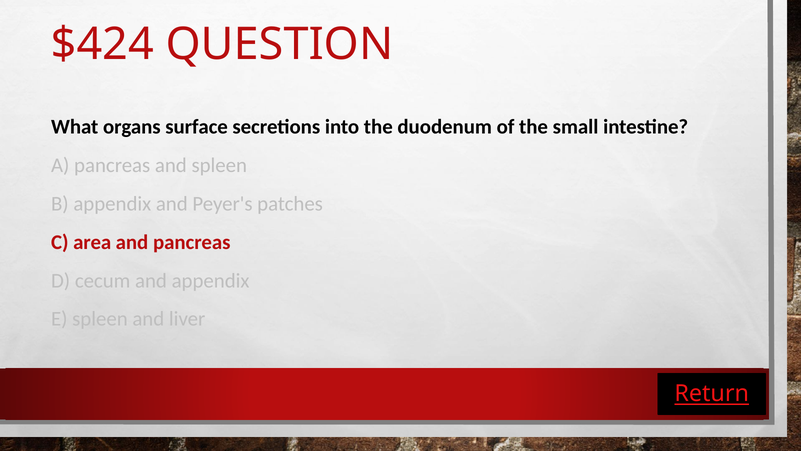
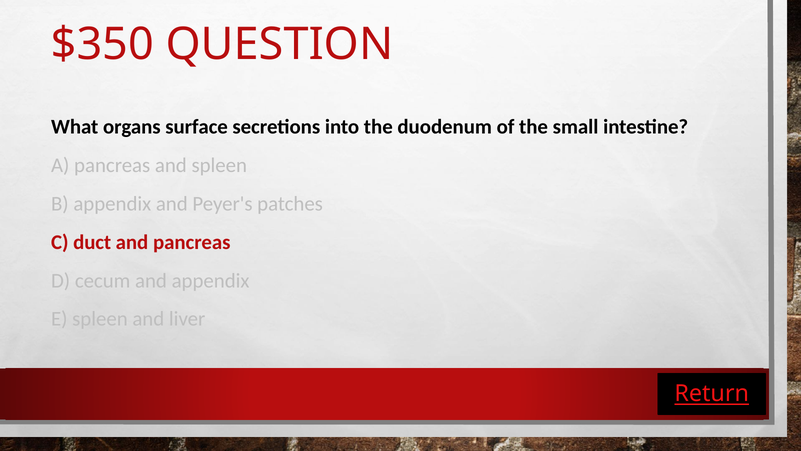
$424: $424 -> $350
area: area -> duct
